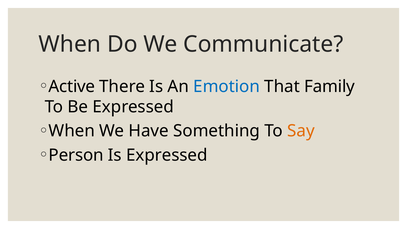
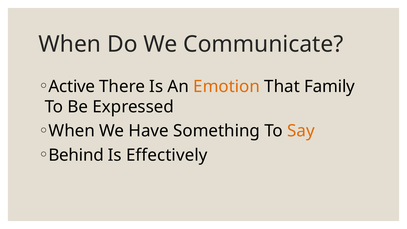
Emotion colour: blue -> orange
Person: Person -> Behind
Is Expressed: Expressed -> Effectively
